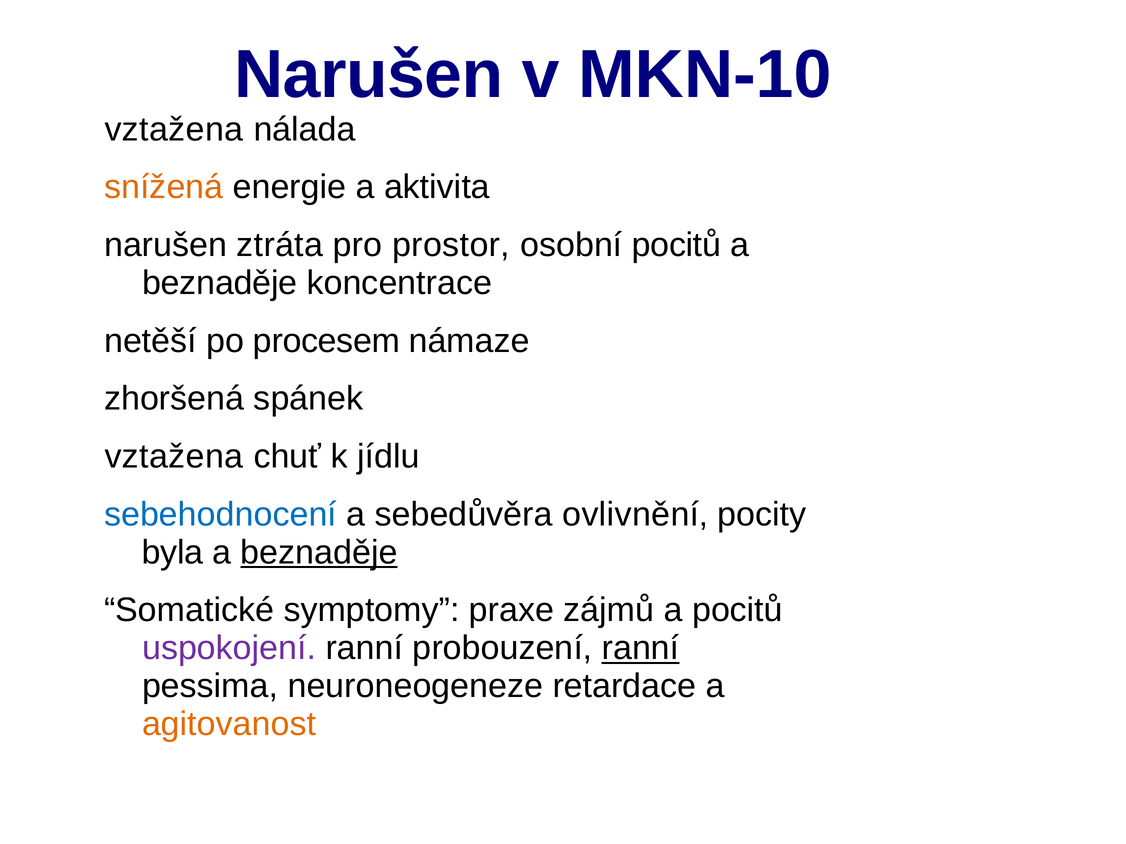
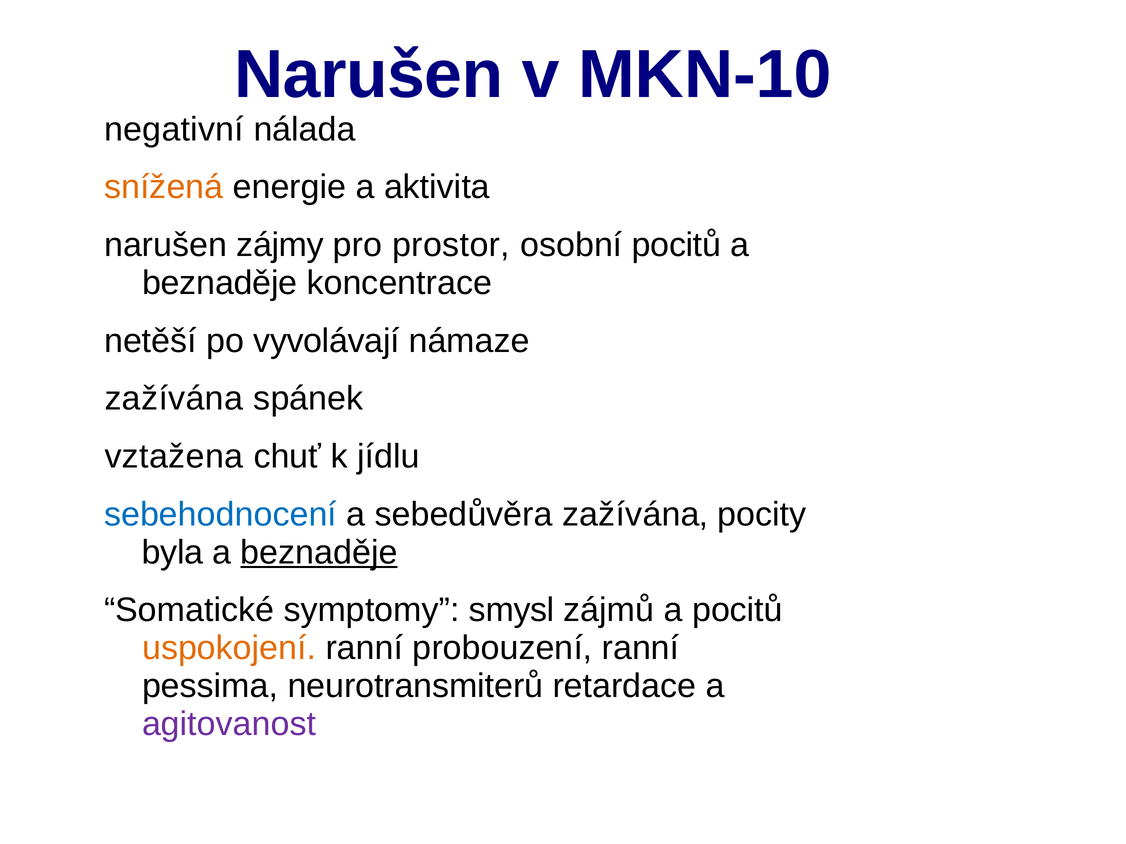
vztažena at (174, 129): vztažena -> negativní
ztráta: ztráta -> zájmy
procesem: procesem -> vyvolávají
zhoršená: zhoršená -> zažívána
ovlivnění‚: ovlivnění‚ -> zažívána‚
praxe: praxe -> smysl
uspokojení colour: purple -> orange
ranní at (641, 649) underline: present -> none
neuroneogeneze: neuroneogeneze -> neurotransmiterů
agitovanost colour: orange -> purple
